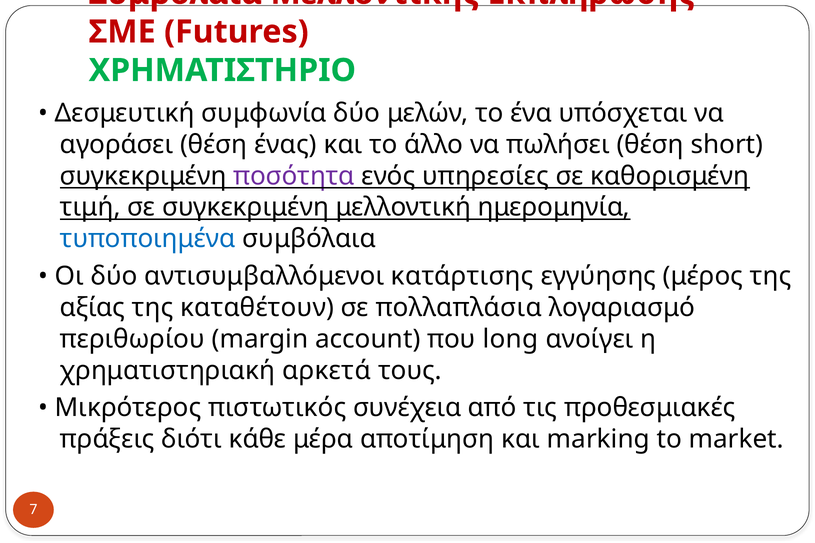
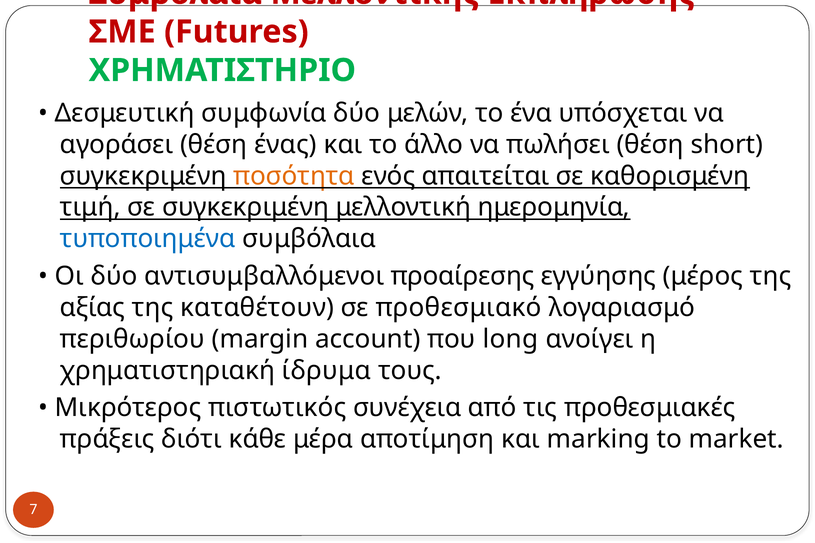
ποσότητα colour: purple -> orange
υπηρεσίες: υπηρεσίες -> απαιτείται
κατάρτισης: κατάρτισης -> προαίρεσης
πολλαπλάσια: πολλαπλάσια -> προθεσμιακό
αρκετά: αρκετά -> ίδρυμα
